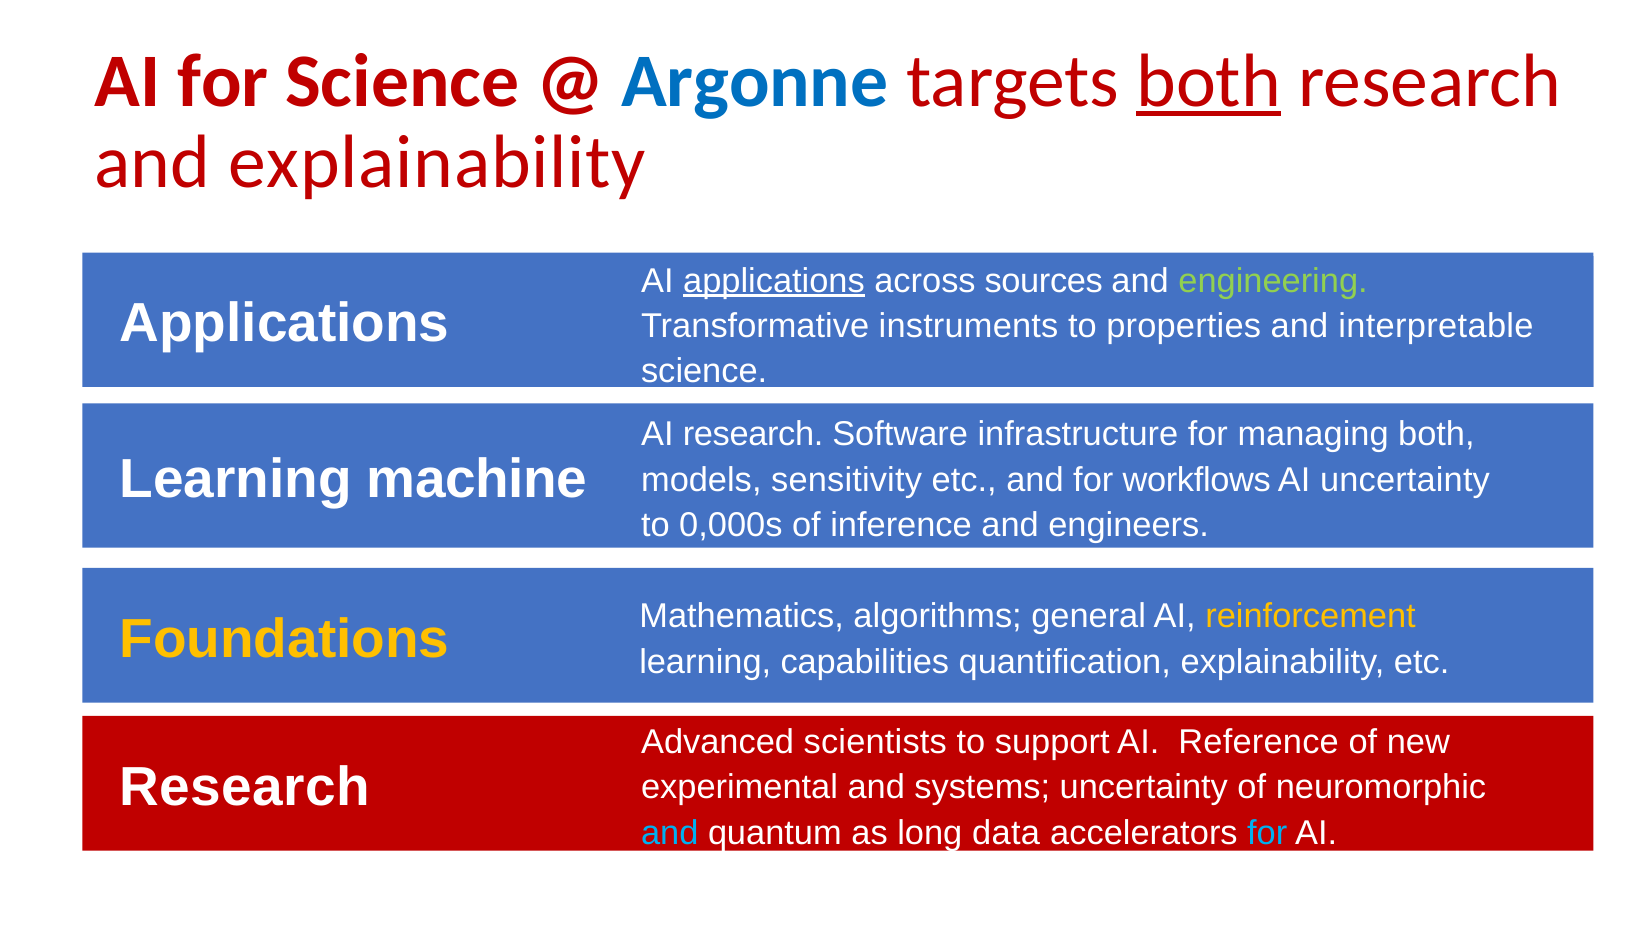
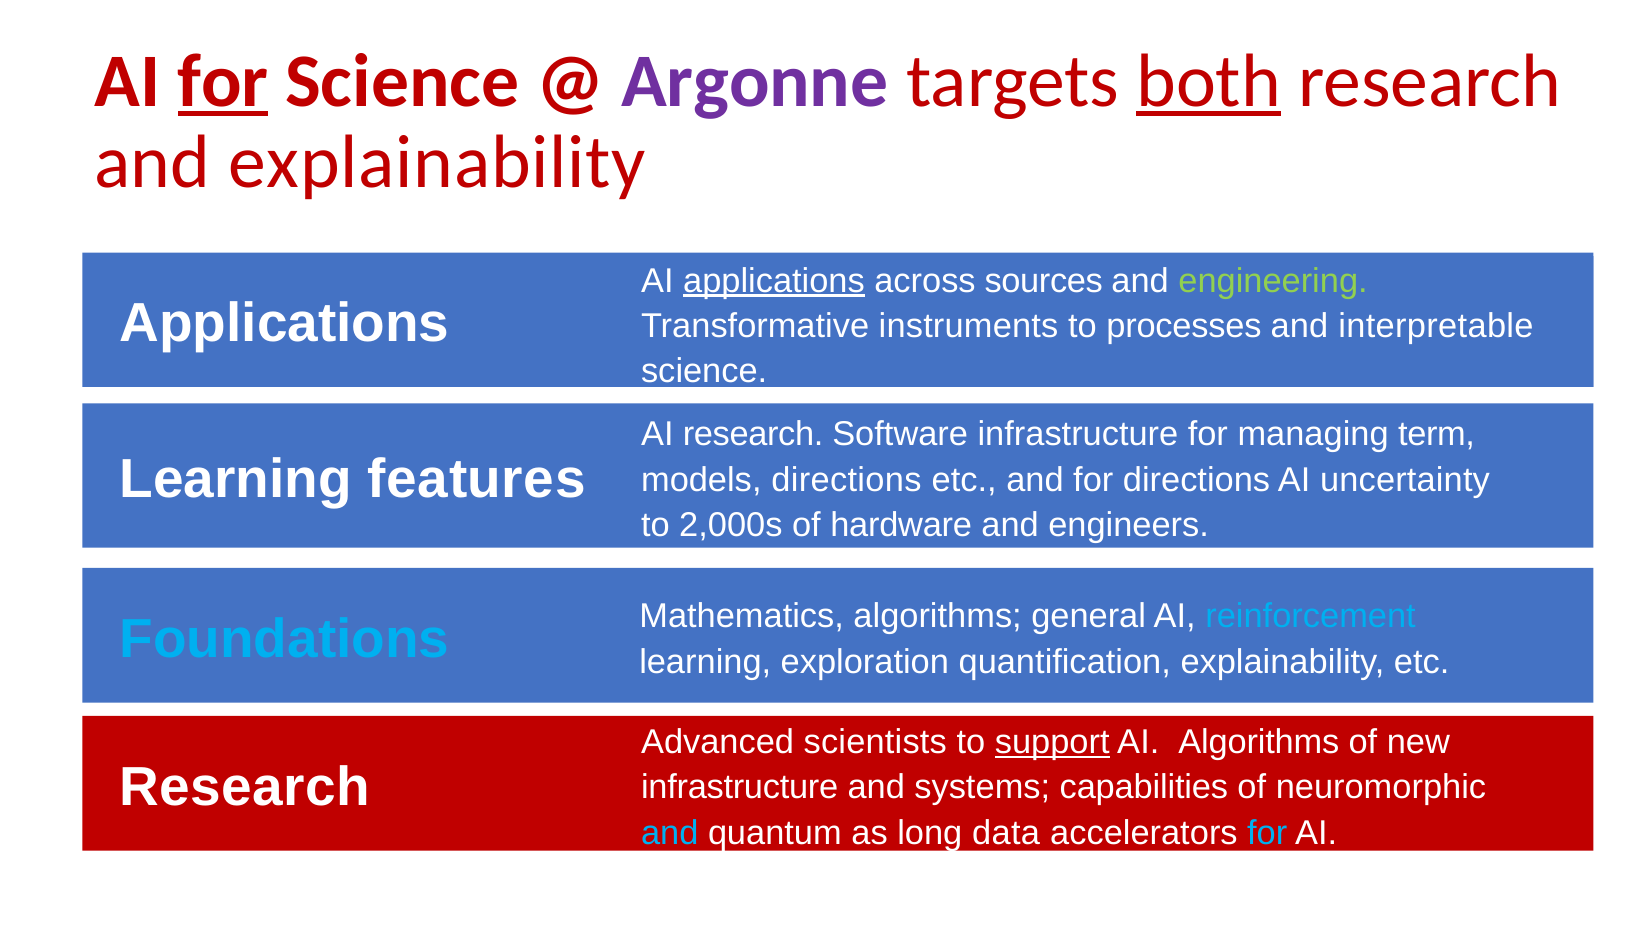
for at (223, 81) underline: none -> present
Argonne colour: blue -> purple
properties: properties -> processes
managing both: both -> term
machine: machine -> features
models sensitivity: sensitivity -> directions
for workflows: workflows -> directions
0,000s: 0,000s -> 2,000s
inference: inference -> hardware
Foundations colour: yellow -> light blue
reinforcement colour: yellow -> light blue
capabilities: capabilities -> exploration
support underline: none -> present
AI Reference: Reference -> Algorithms
experimental at (740, 787): experimental -> infrastructure
systems uncertainty: uncertainty -> capabilities
